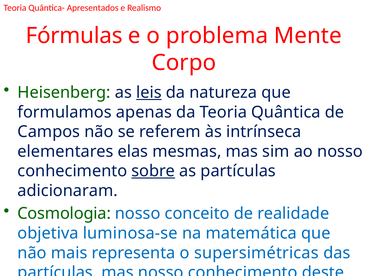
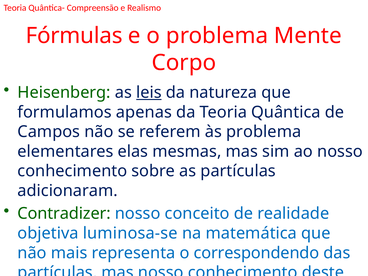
Apresentados: Apresentados -> Compreensão
às intrínseca: intrínseca -> problema
sobre underline: present -> none
Cosmologia: Cosmologia -> Contradizer
supersimétricas: supersimétricas -> correspondendo
